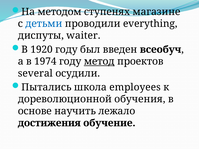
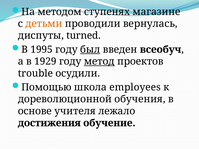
детьми colour: blue -> orange
everything: everything -> вернулась
waiter: waiter -> turned
1920: 1920 -> 1995
был underline: none -> present
1974: 1974 -> 1929
several: several -> trouble
Пытались: Пытались -> Помощью
научить: научить -> учителя
